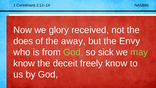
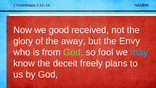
glory: glory -> good
does: does -> glory
sick: sick -> fool
may colour: light green -> light blue
freely know: know -> plans
